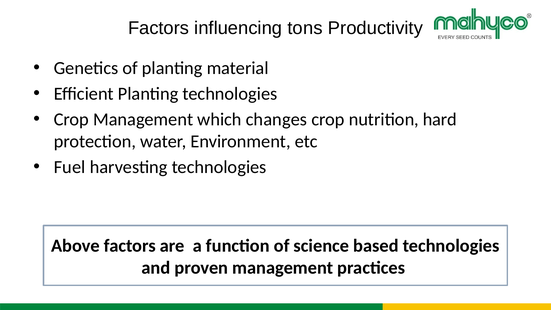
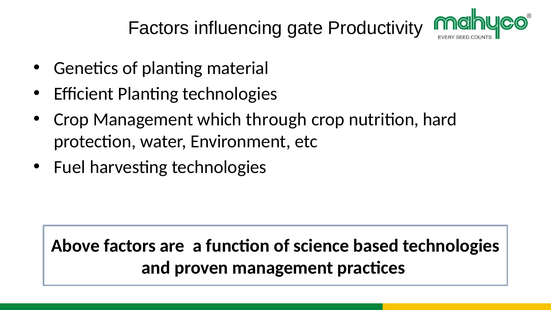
tons: tons -> gate
changes: changes -> through
